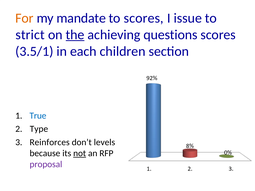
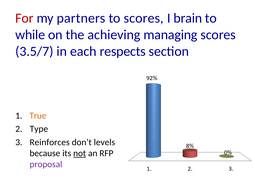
For colour: orange -> red
mandate: mandate -> partners
issue: issue -> brain
strict: strict -> while
the underline: present -> none
questions: questions -> managing
3.5/1: 3.5/1 -> 3.5/7
children: children -> respects
True colour: blue -> orange
